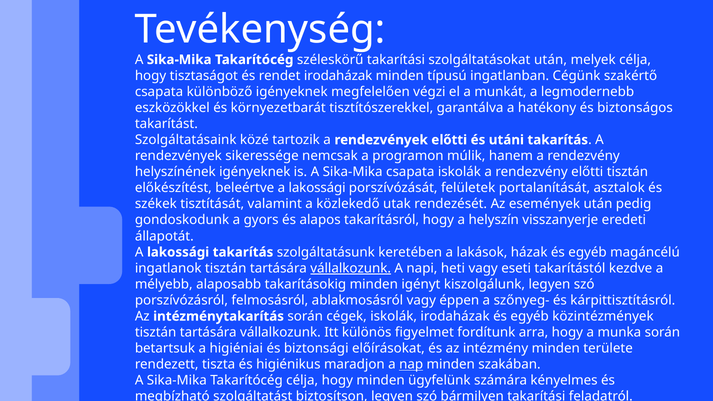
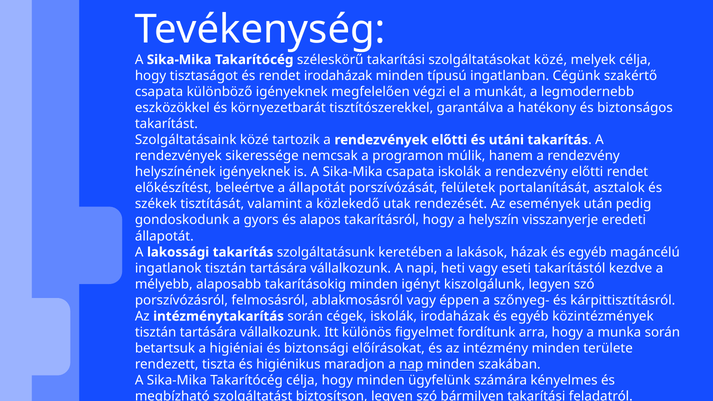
szolgáltatásokat után: után -> közé
előtti tisztán: tisztán -> rendet
beleértve a lakossági: lakossági -> állapotát
vállalkozunk at (351, 268) underline: present -> none
